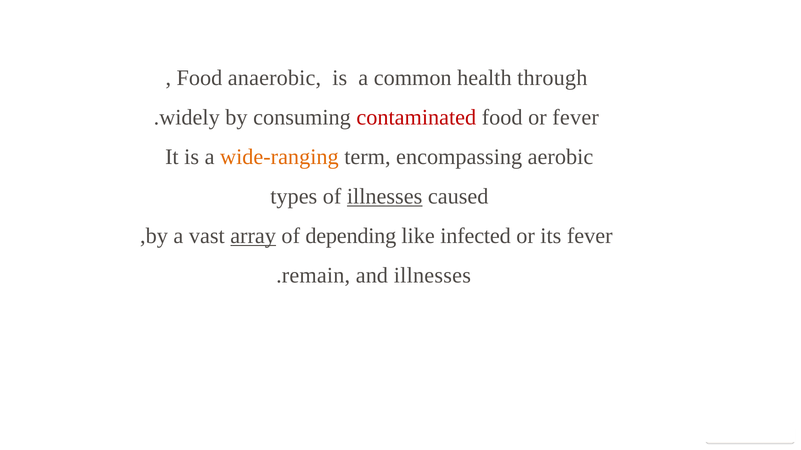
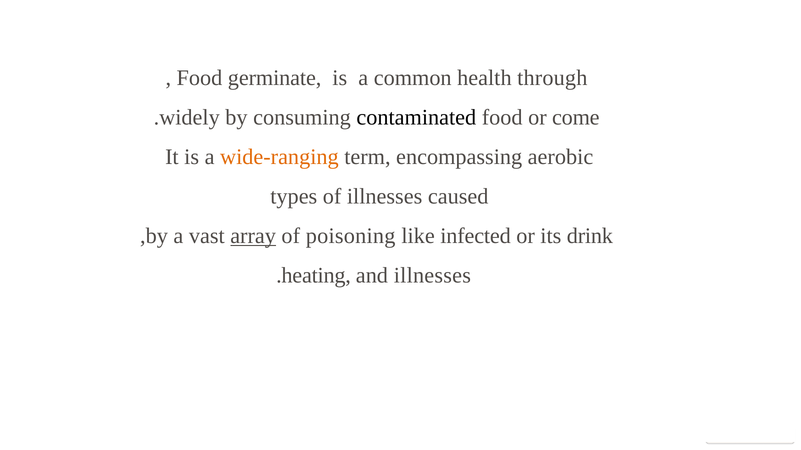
anaerobic: anaerobic -> germinate
contaminated colour: red -> black
or fever: fever -> come
illnesses at (385, 197) underline: present -> none
depending: depending -> poisoning
its fever: fever -> drink
remain: remain -> heating
